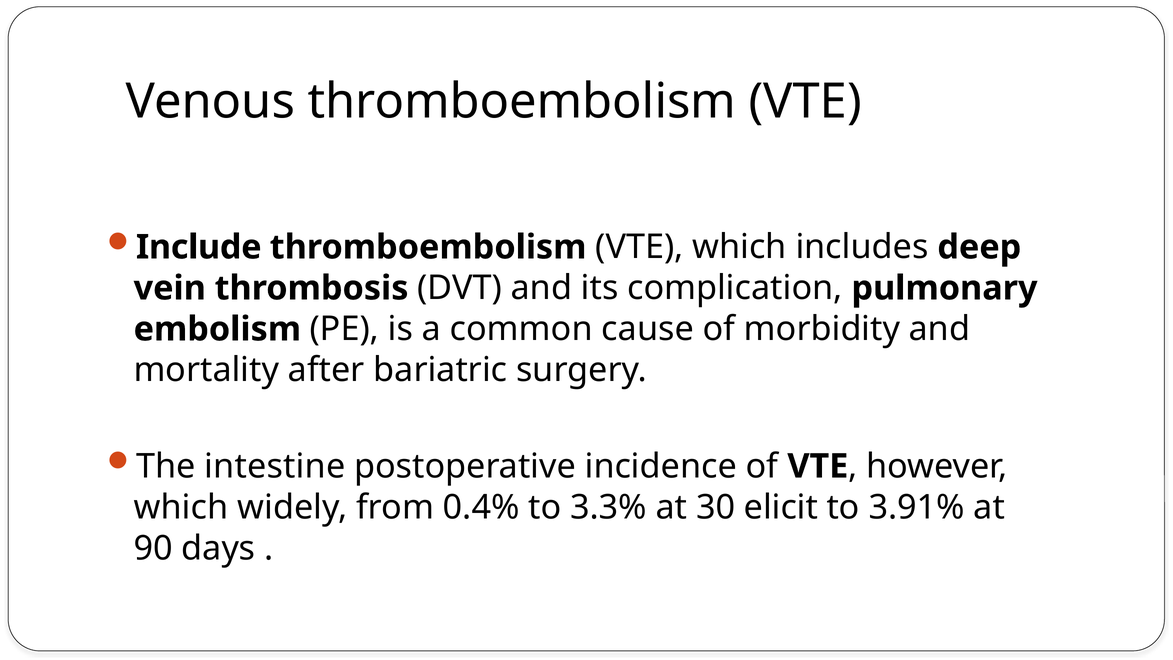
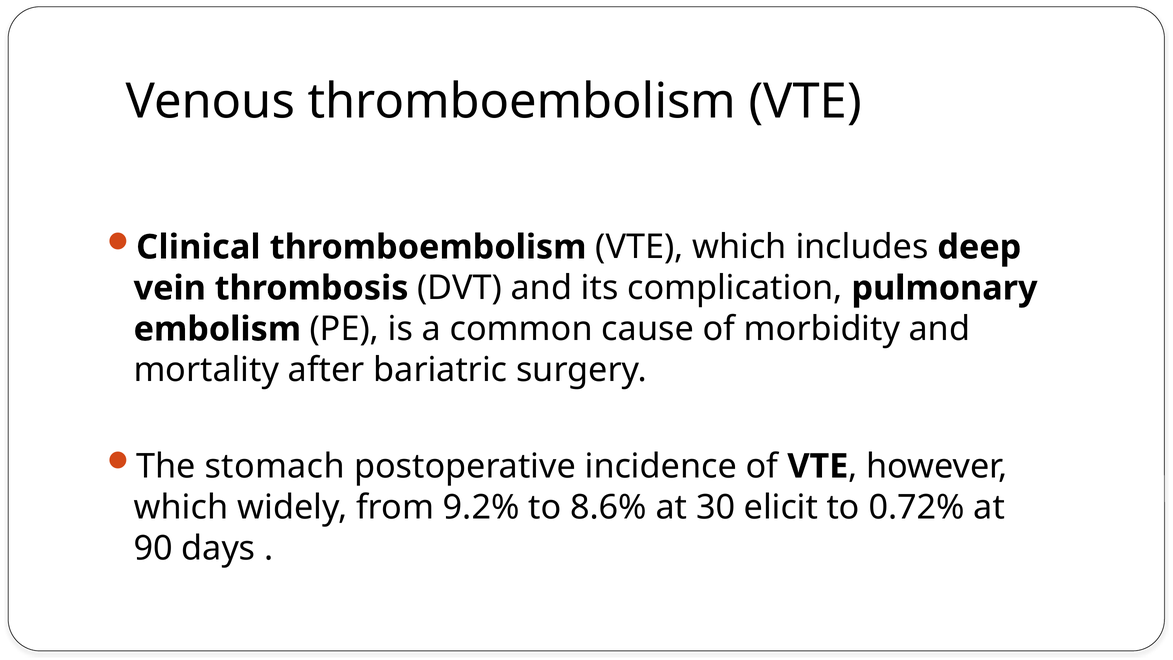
Include: Include -> Clinical
intestine: intestine -> stomach
0.4%: 0.4% -> 9.2%
3.3%: 3.3% -> 8.6%
3.91%: 3.91% -> 0.72%
